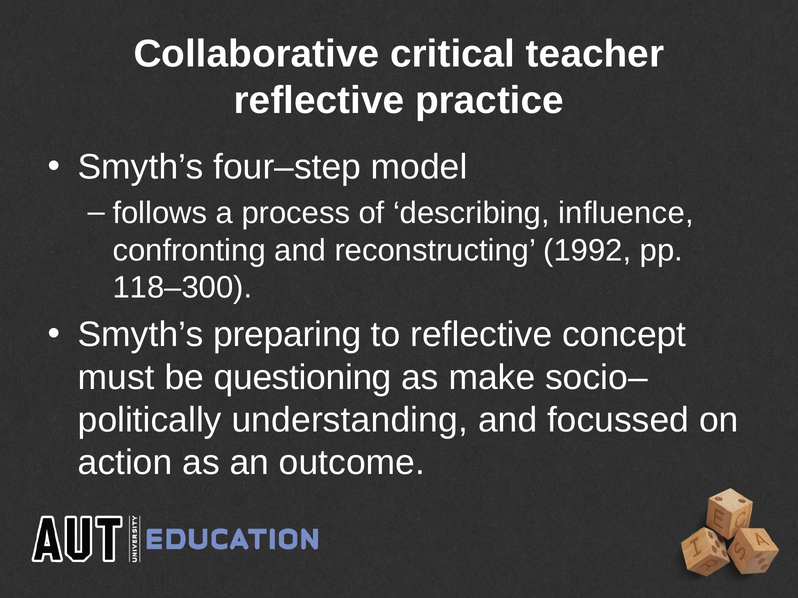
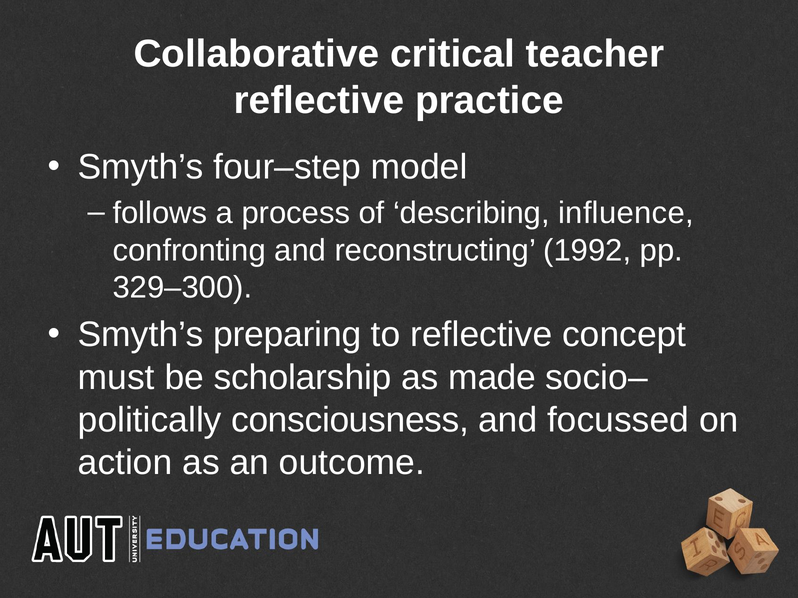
118–300: 118–300 -> 329–300
questioning: questioning -> scholarship
make: make -> made
understanding: understanding -> consciousness
